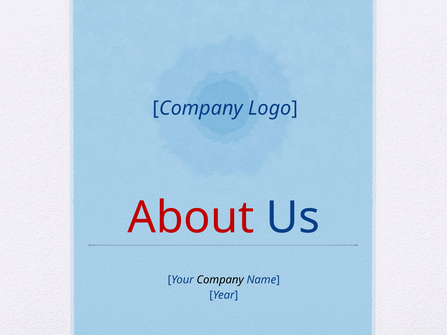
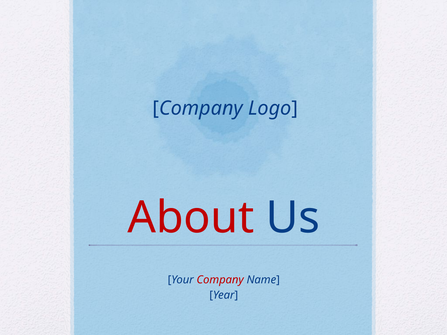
Company at (220, 280) colour: black -> red
